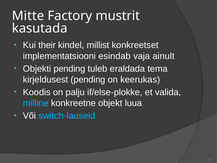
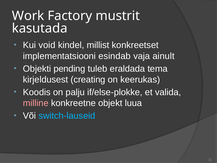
Mitte: Mitte -> Work
their: their -> void
kirjeldusest pending: pending -> creating
milline colour: light blue -> pink
